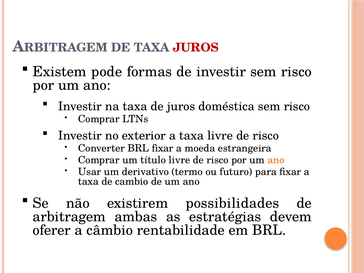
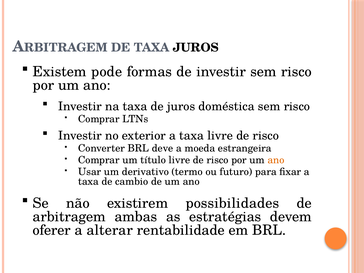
JUROS at (196, 48) colour: red -> black
BRL fixar: fixar -> deve
câmbio: câmbio -> alterar
